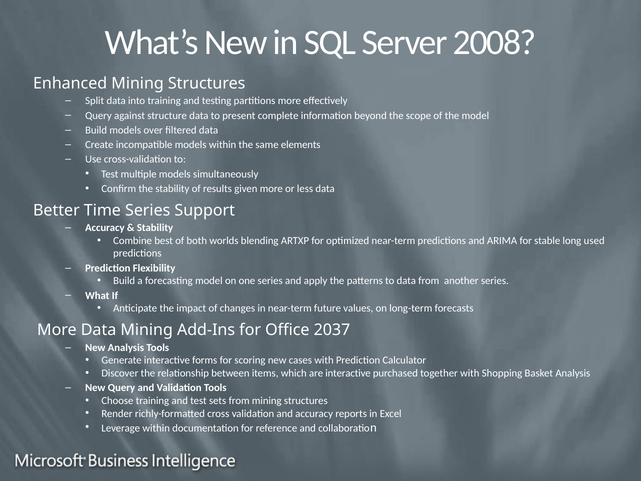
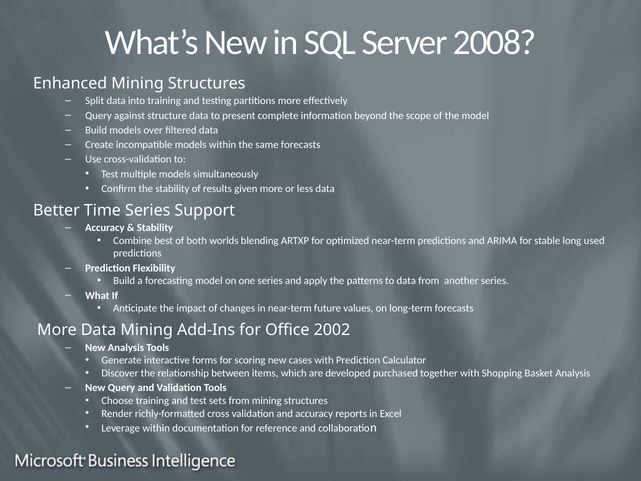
same elements: elements -> forecasts
2037: 2037 -> 2002
are interactive: interactive -> developed
